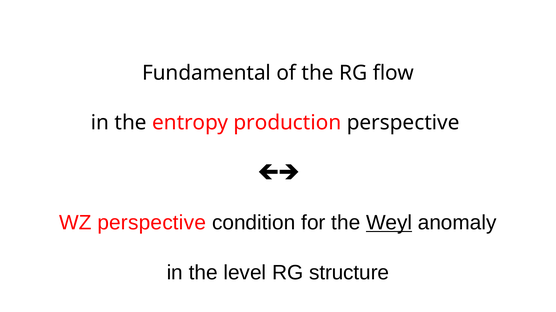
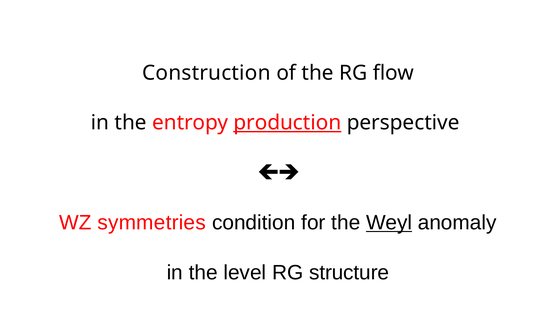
Fundamental: Fundamental -> Construction
production underline: none -> present
WZ perspective: perspective -> symmetries
